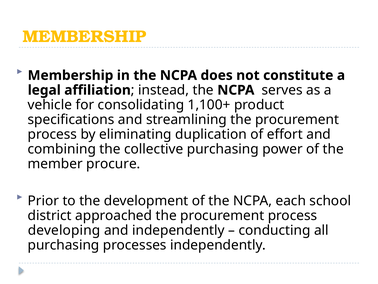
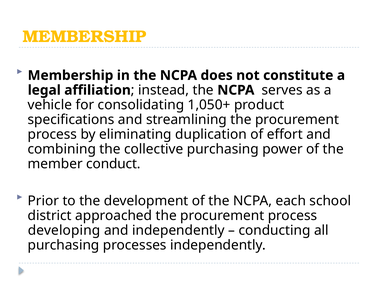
1,100+: 1,100+ -> 1,050+
procure: procure -> conduct
